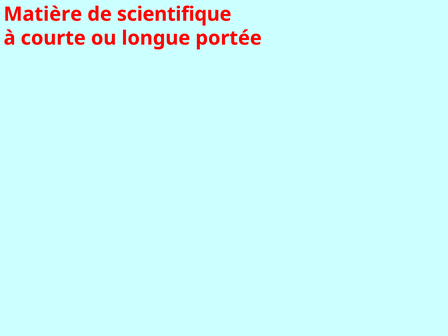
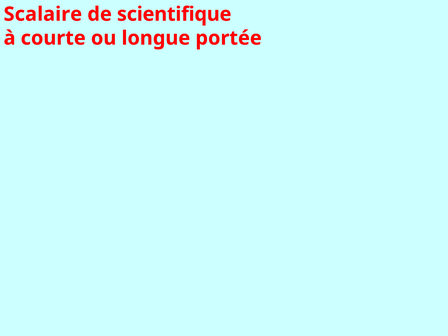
Matière: Matière -> Scalaire
